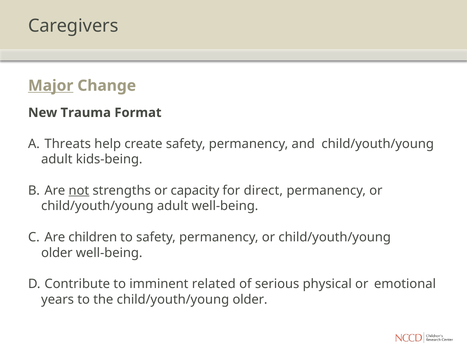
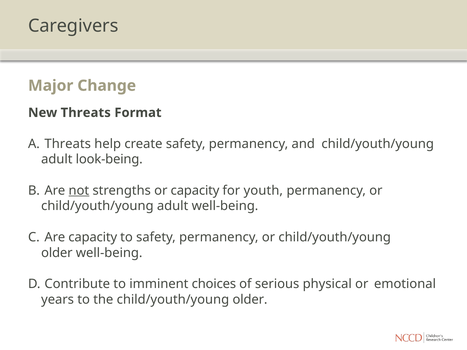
Major underline: present -> none
New Trauma: Trauma -> Threats
kids-being: kids-being -> look-being
direct: direct -> youth
Are children: children -> capacity
related: related -> choices
